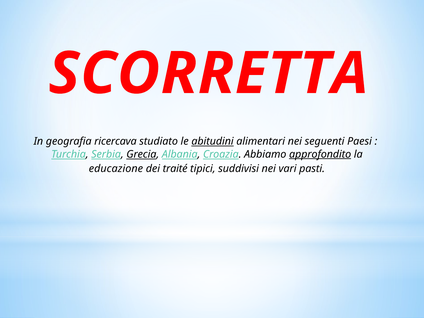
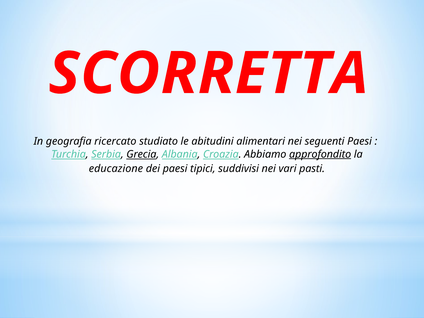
ricercava: ricercava -> ricercato
abitudini underline: present -> none
dei traité: traité -> paesi
